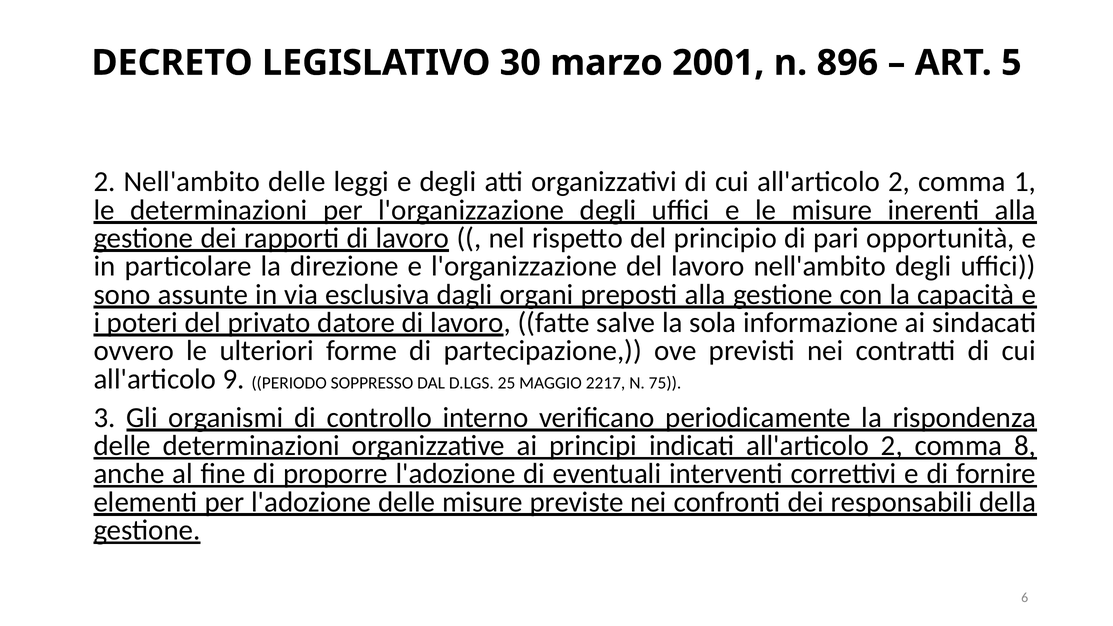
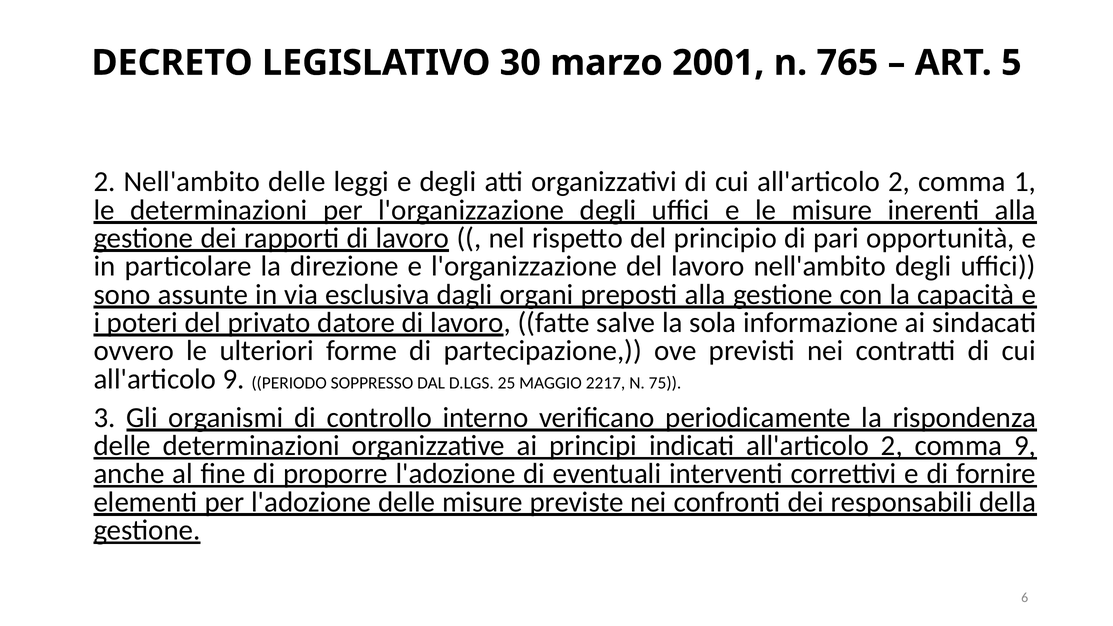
896: 896 -> 765
comma 8: 8 -> 9
